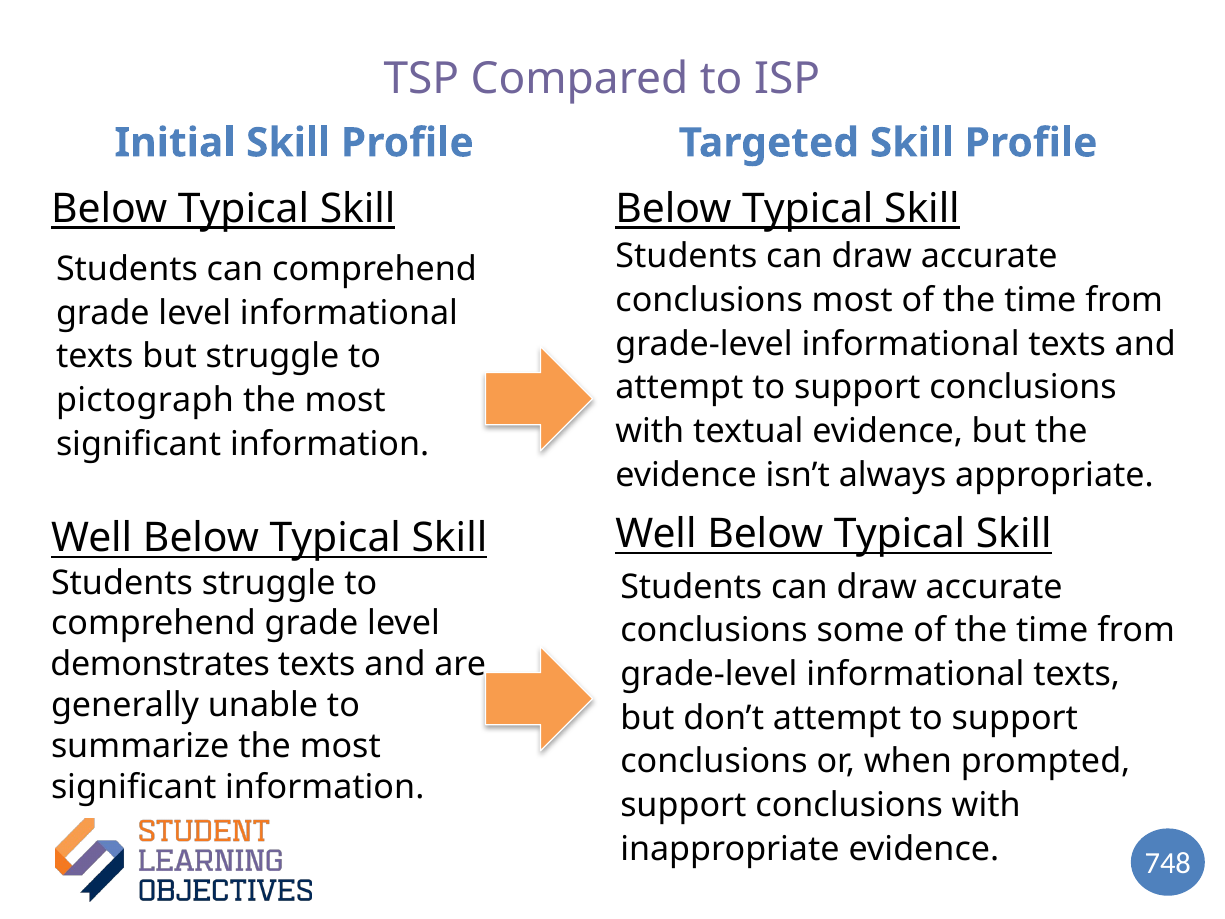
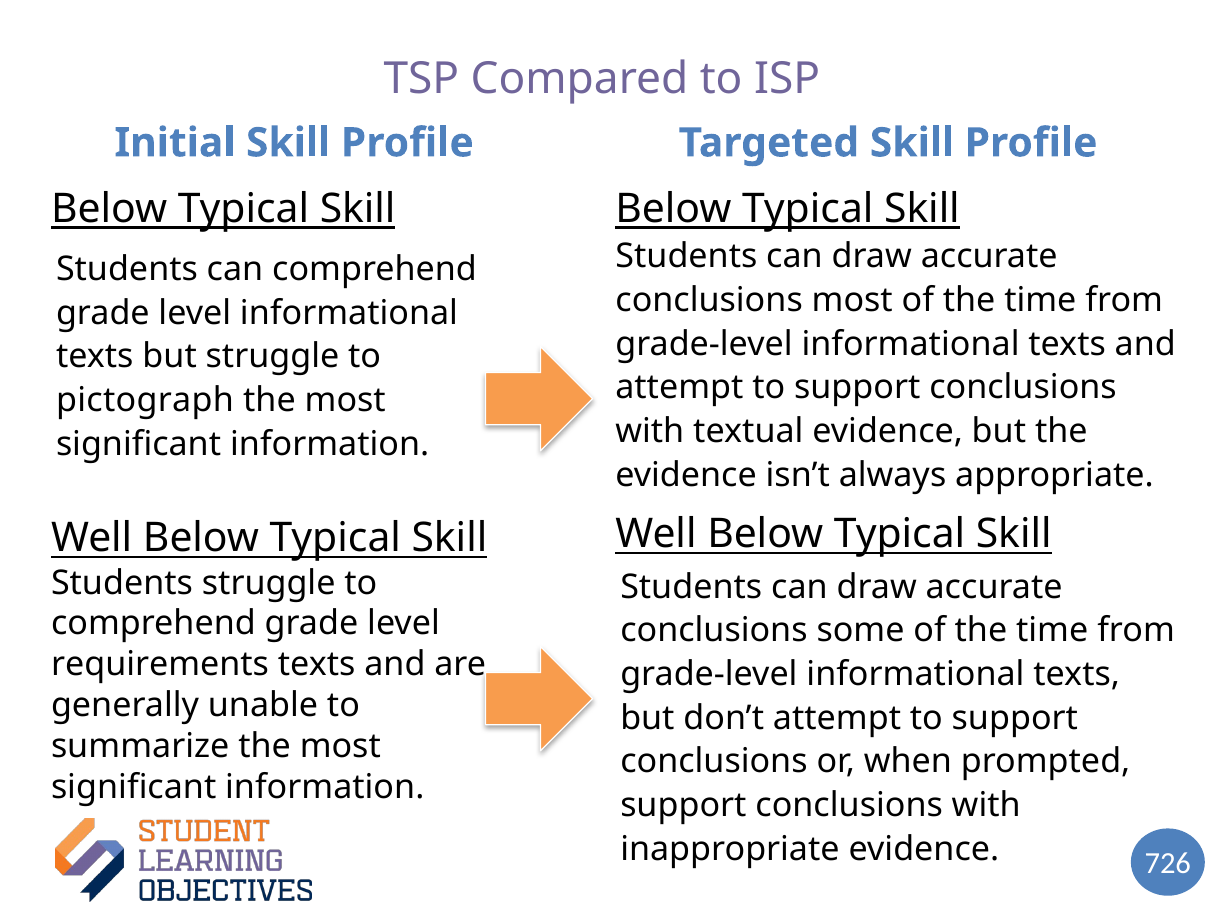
demonstrates: demonstrates -> requirements
748: 748 -> 726
